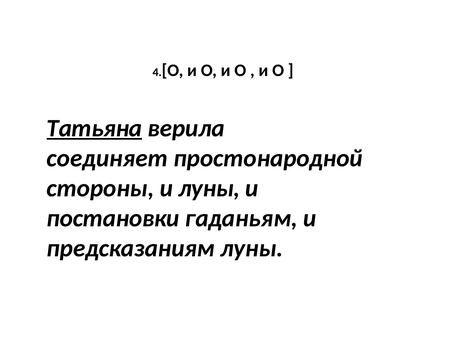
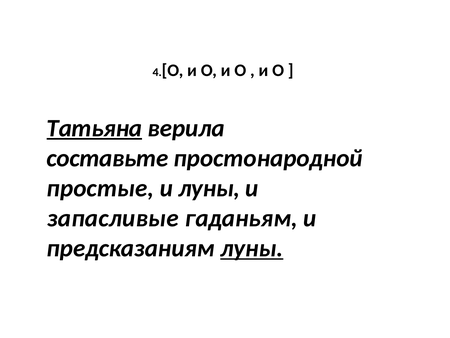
соединяет: соединяет -> составьте
стороны: стороны -> простые
постановки: постановки -> запасливые
луны at (252, 248) underline: none -> present
